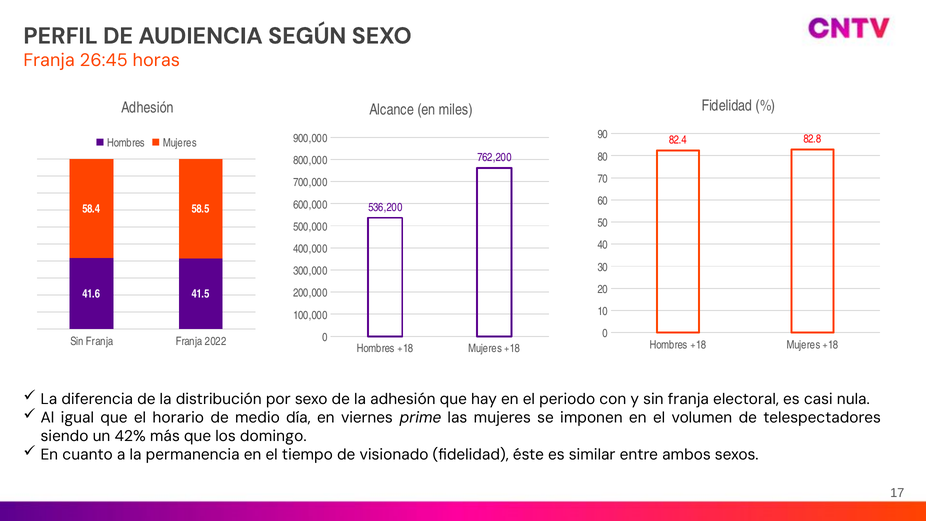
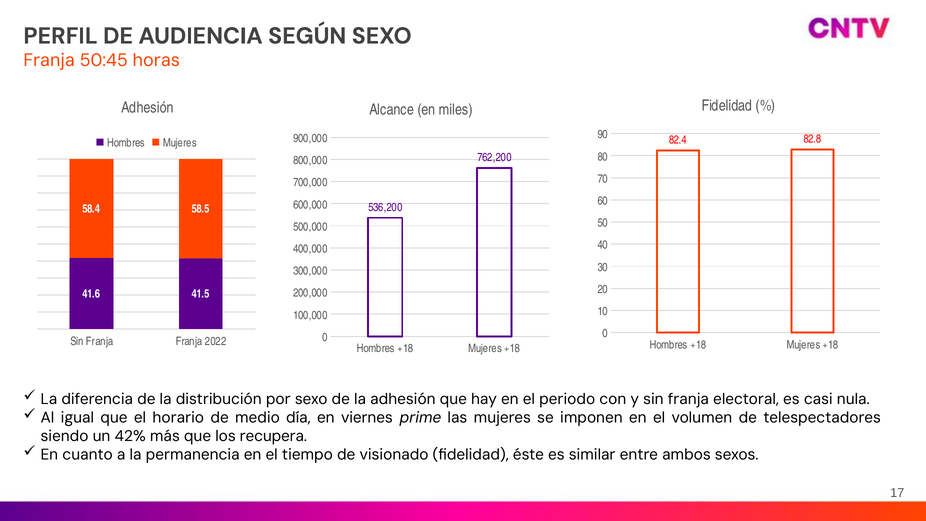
26:45: 26:45 -> 50:45
domingo: domingo -> recupera
